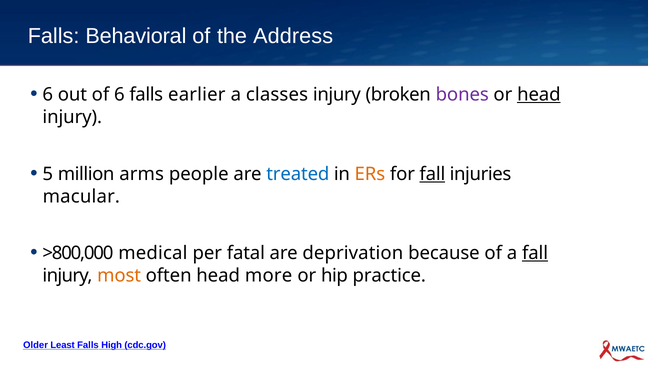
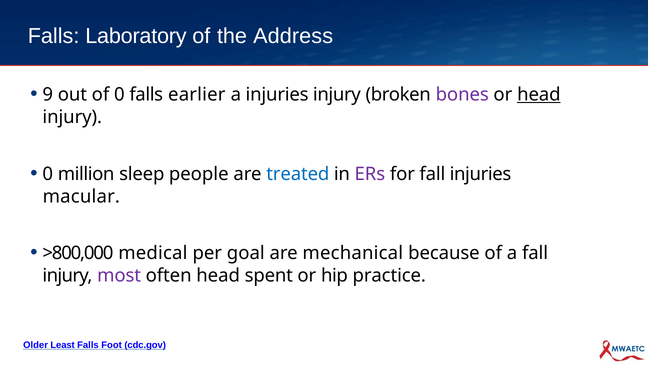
Behavioral: Behavioral -> Laboratory
6 at (48, 94): 6 -> 9
of 6: 6 -> 0
a classes: classes -> injuries
5 at (48, 174): 5 -> 0
arms: arms -> sleep
ERs colour: orange -> purple
fall at (432, 174) underline: present -> none
fatal: fatal -> goal
deprivation: deprivation -> mechanical
fall at (535, 253) underline: present -> none
most colour: orange -> purple
more: more -> spent
High: High -> Foot
